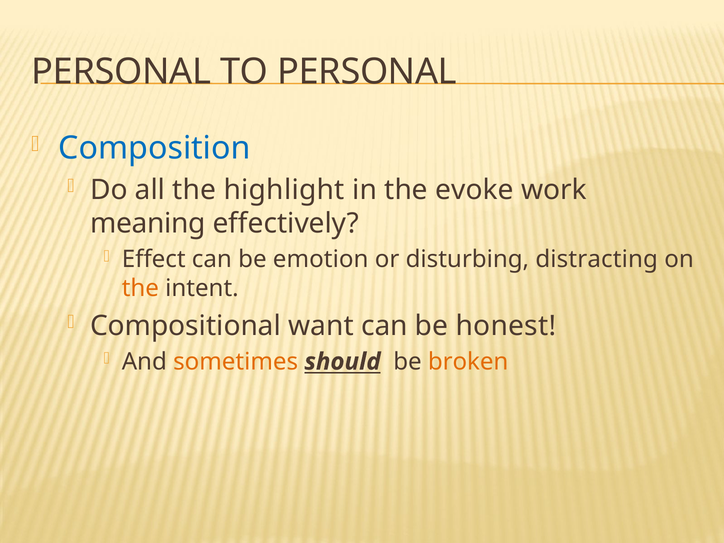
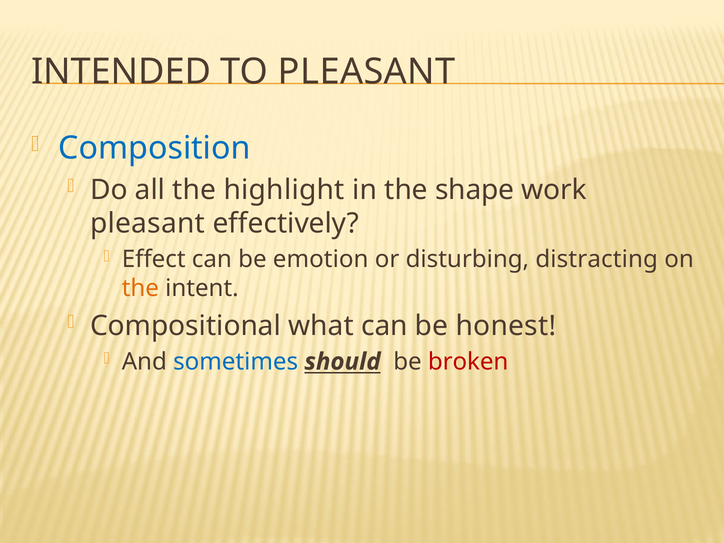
PERSONAL at (121, 72): PERSONAL -> INTENDED
TO PERSONAL: PERSONAL -> PLEASANT
evoke: evoke -> shape
meaning at (148, 224): meaning -> pleasant
want: want -> what
sometimes colour: orange -> blue
broken colour: orange -> red
